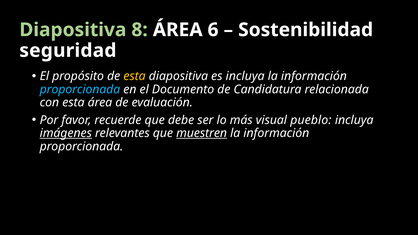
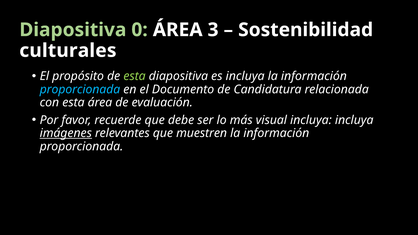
8: 8 -> 0
6: 6 -> 3
seguridad: seguridad -> culturales
esta at (135, 76) colour: yellow -> light green
visual pueblo: pueblo -> incluya
muestren underline: present -> none
